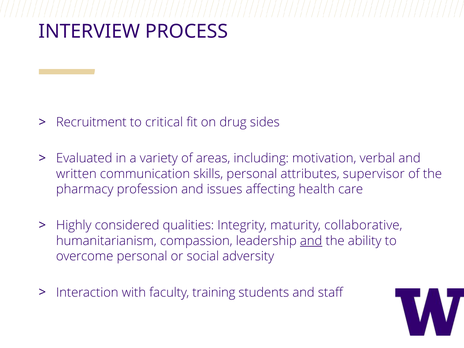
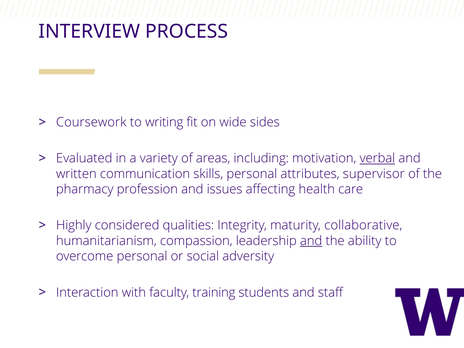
Recruitment: Recruitment -> Coursework
critical: critical -> writing
drug: drug -> wide
verbal underline: none -> present
